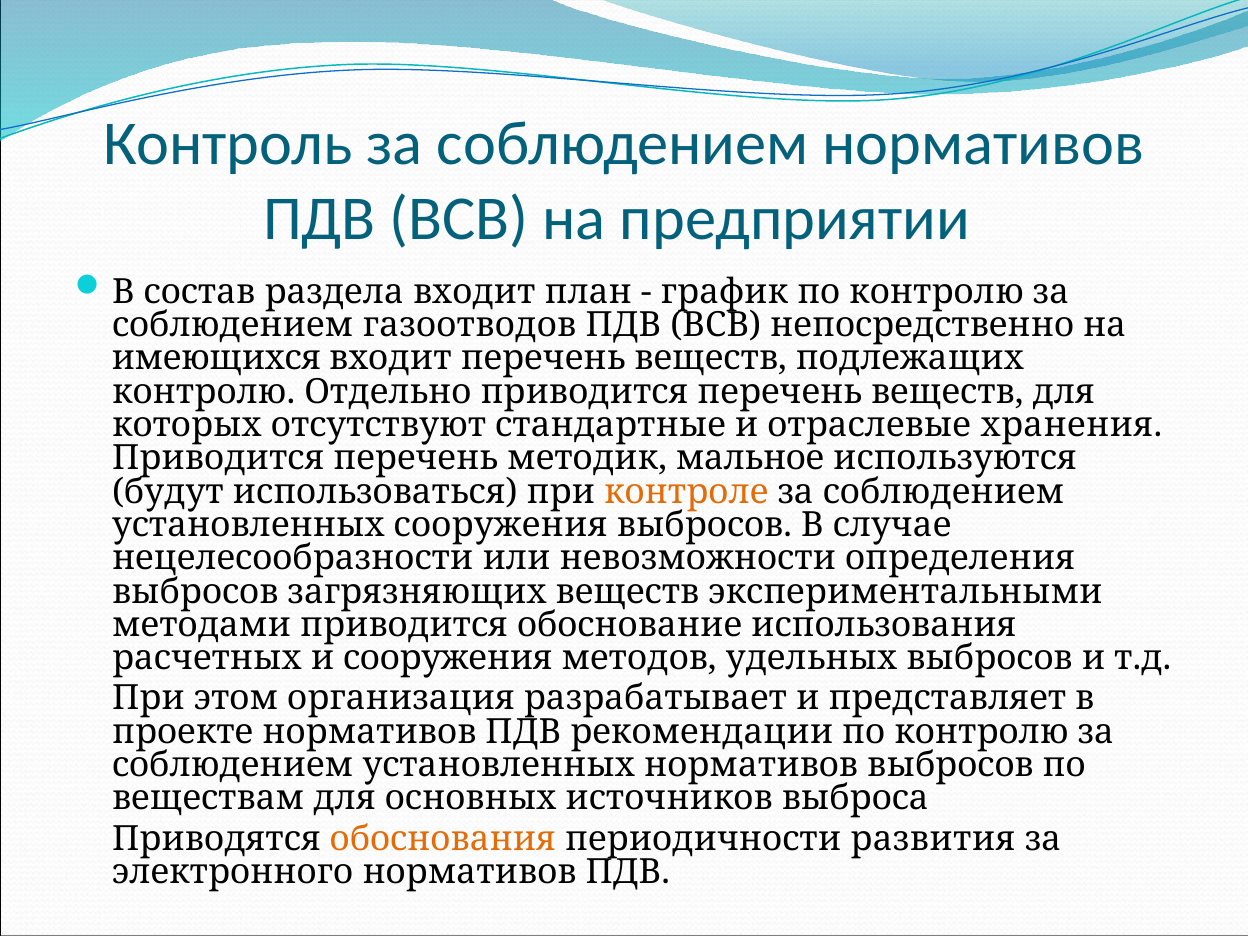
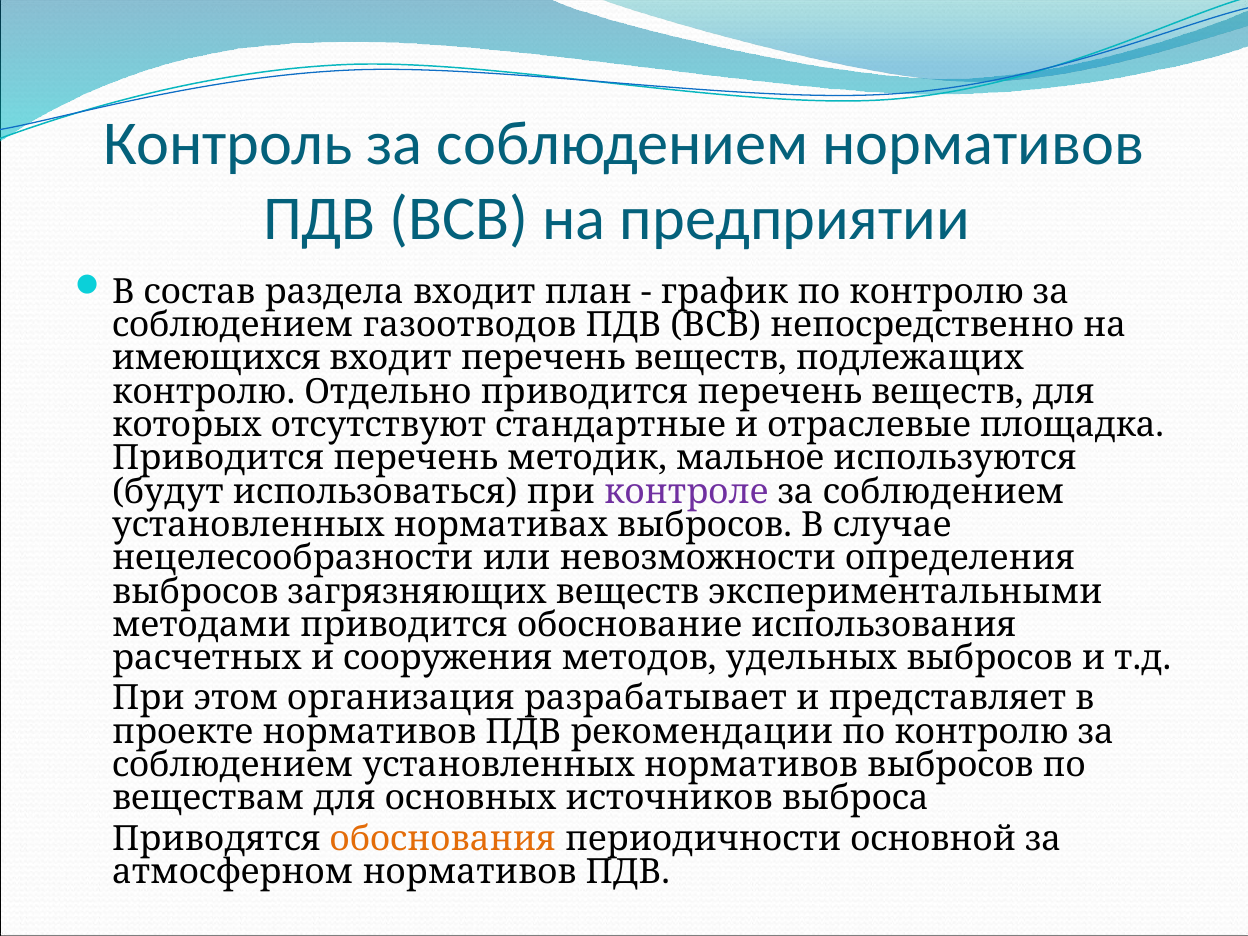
хранения: хранения -> площадка
контроле colour: orange -> purple
установленных сооружения: сооружения -> нормативах
развития: развития -> основной
электронного: электронного -> атмосферном
